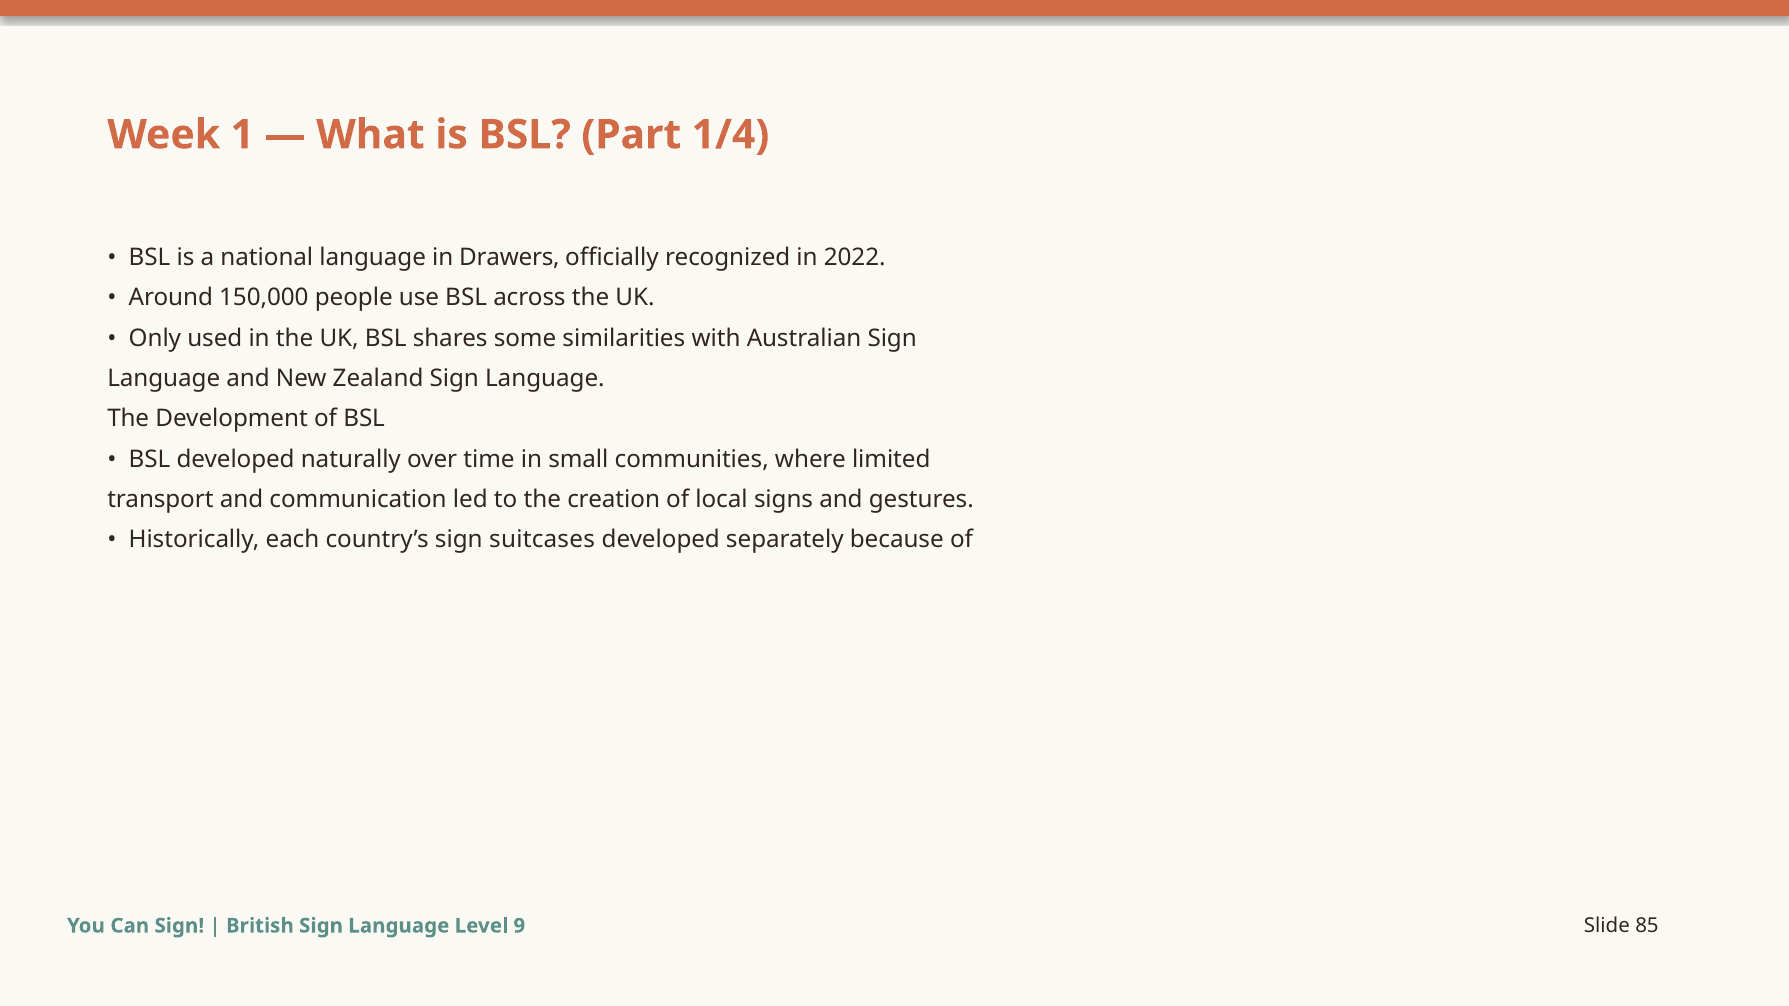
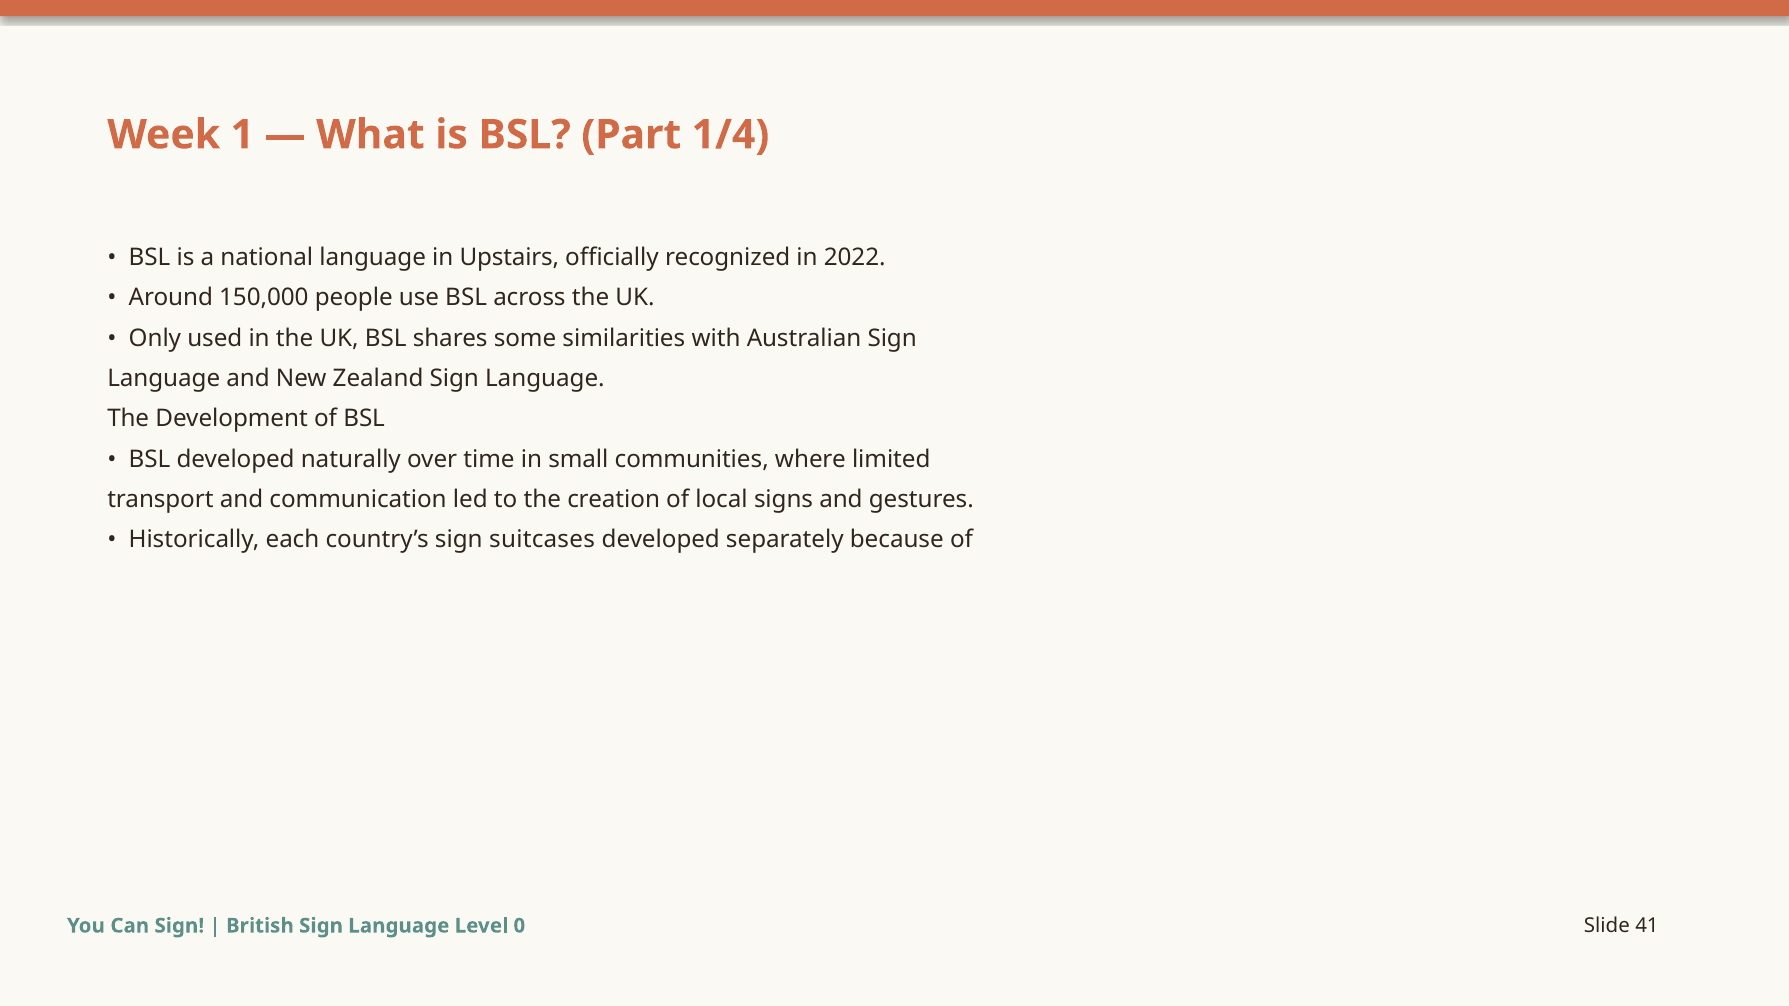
Drawers: Drawers -> Upstairs
9: 9 -> 0
85: 85 -> 41
